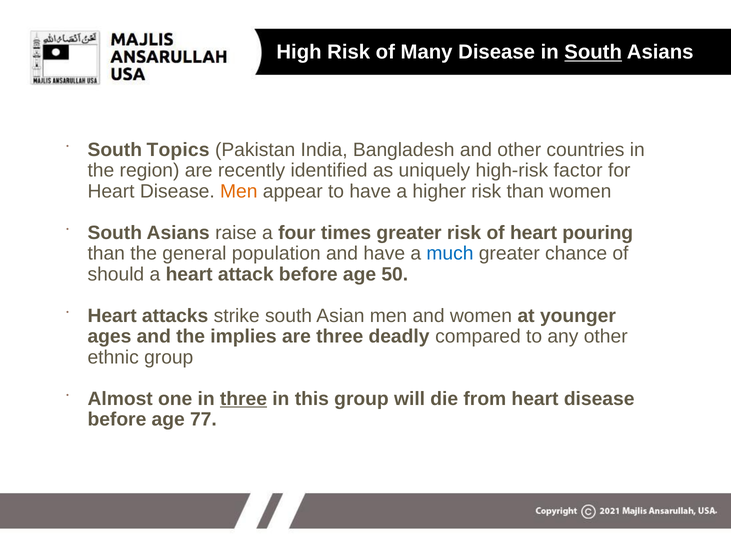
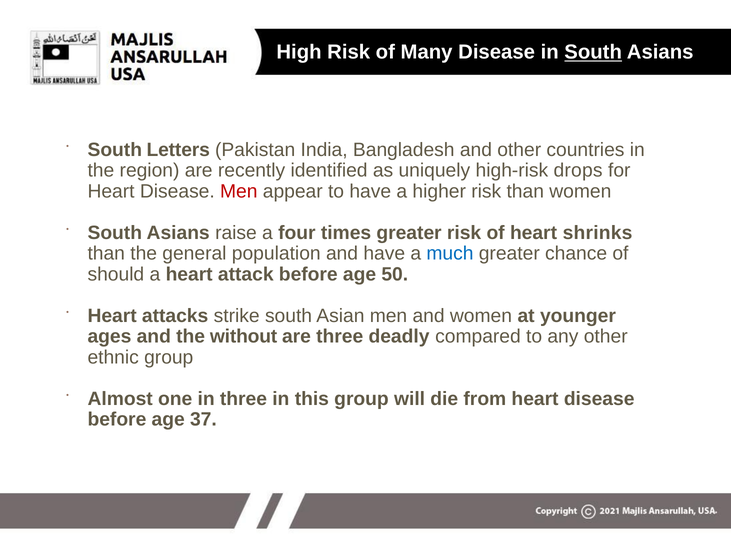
Topics: Topics -> Letters
factor: factor -> drops
Men at (239, 191) colour: orange -> red
pouring: pouring -> shrinks
implies: implies -> without
three at (243, 399) underline: present -> none
77: 77 -> 37
